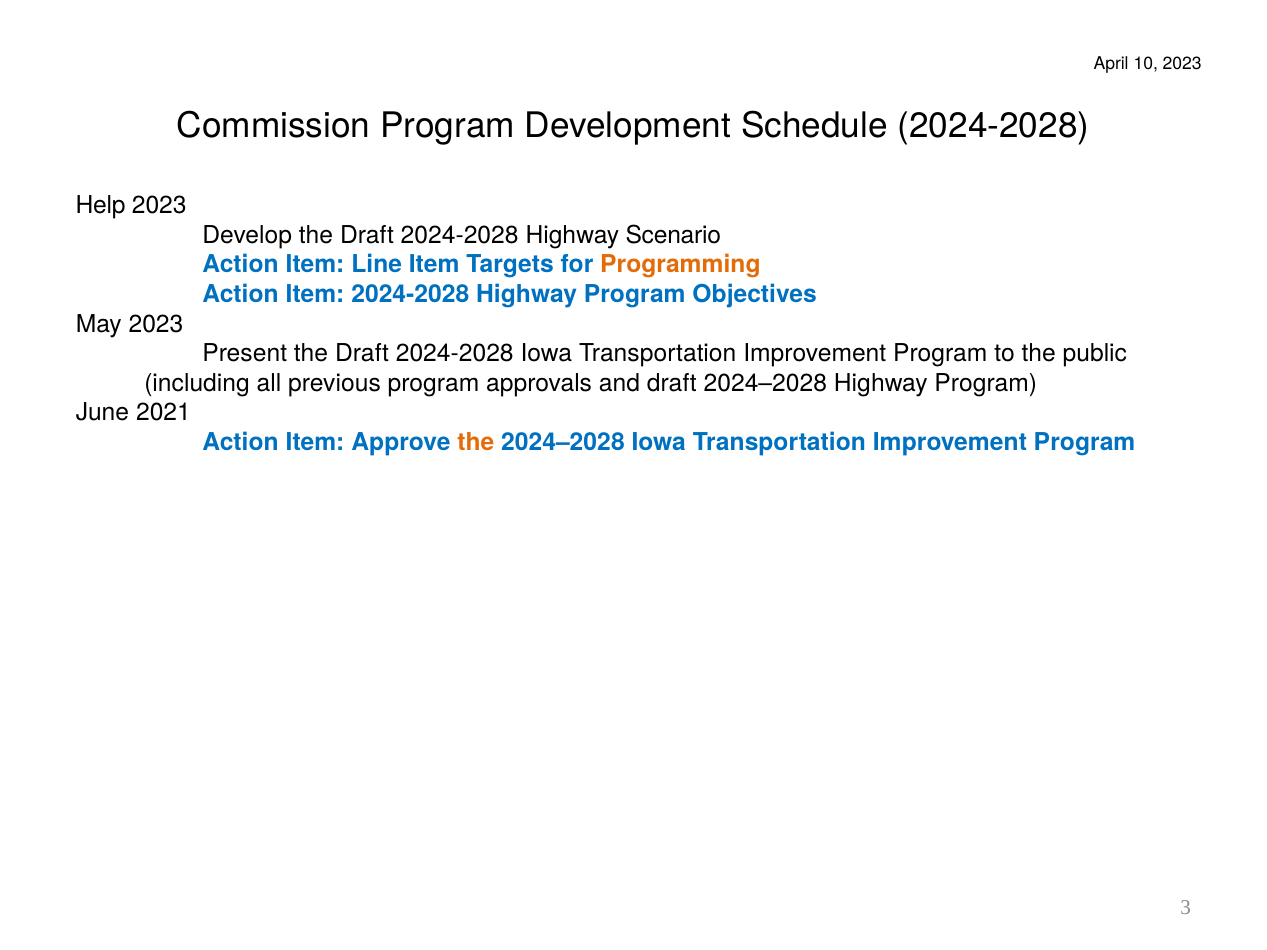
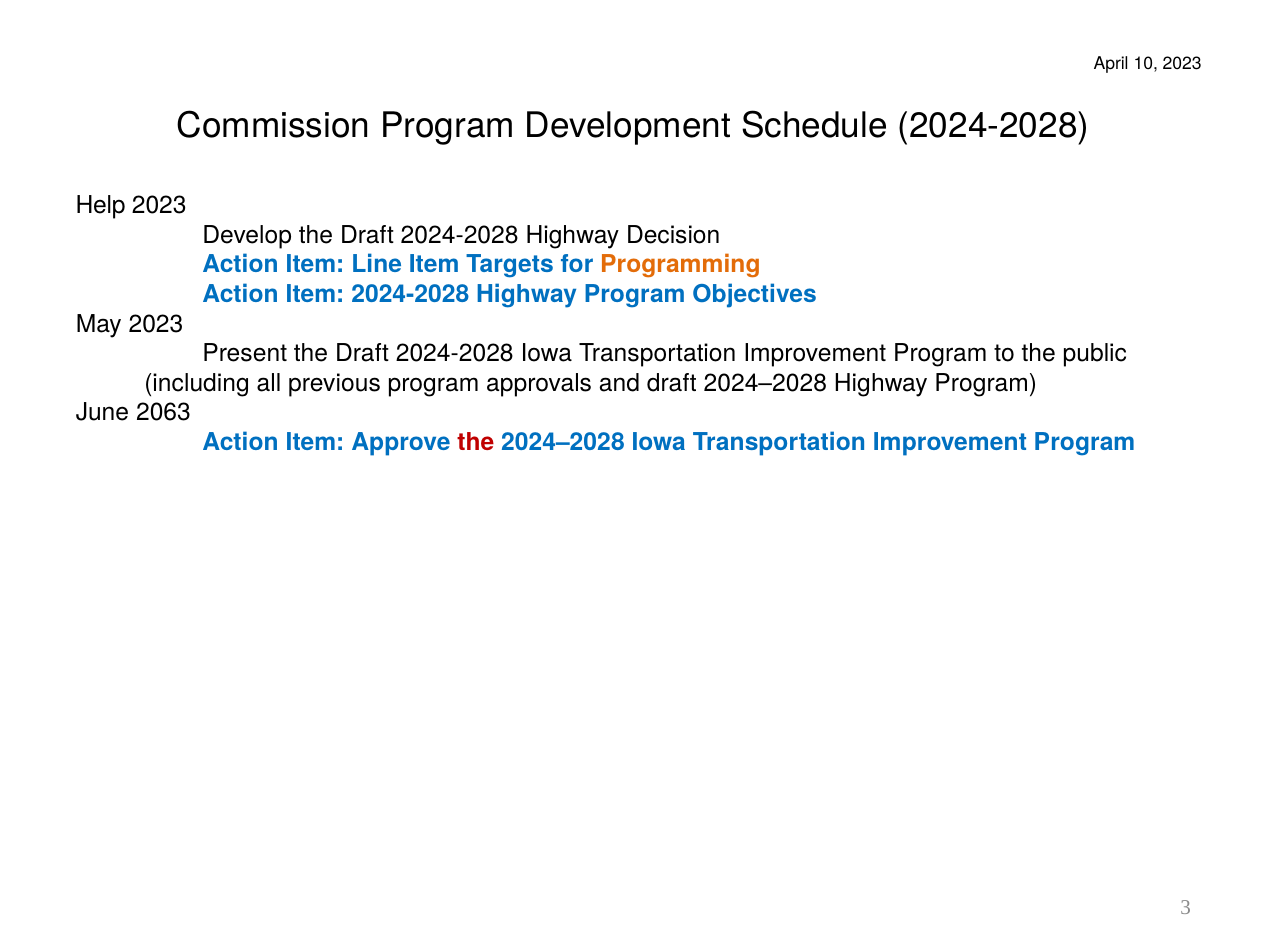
Scenario: Scenario -> Decision
2021: 2021 -> 2063
the at (476, 442) colour: orange -> red
